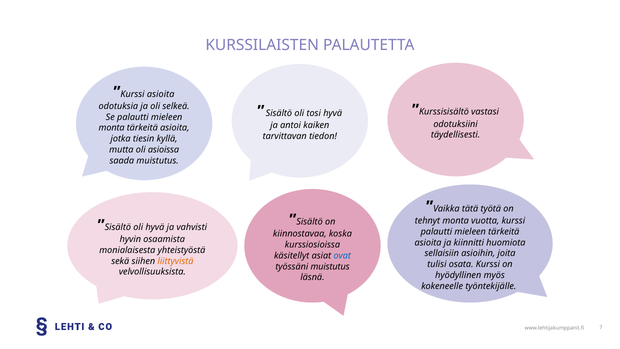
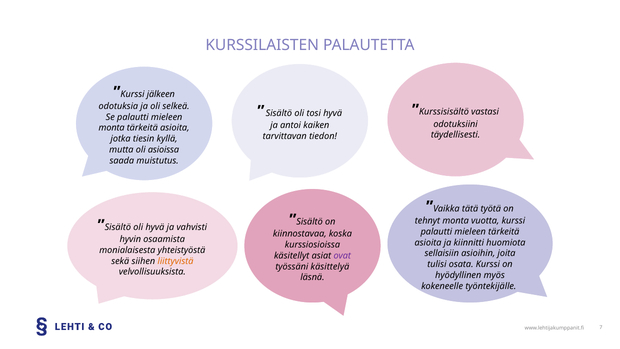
Kurssi asioita: asioita -> jälkeen
ovat colour: blue -> purple
työssäni muistutus: muistutus -> käsittelyä
